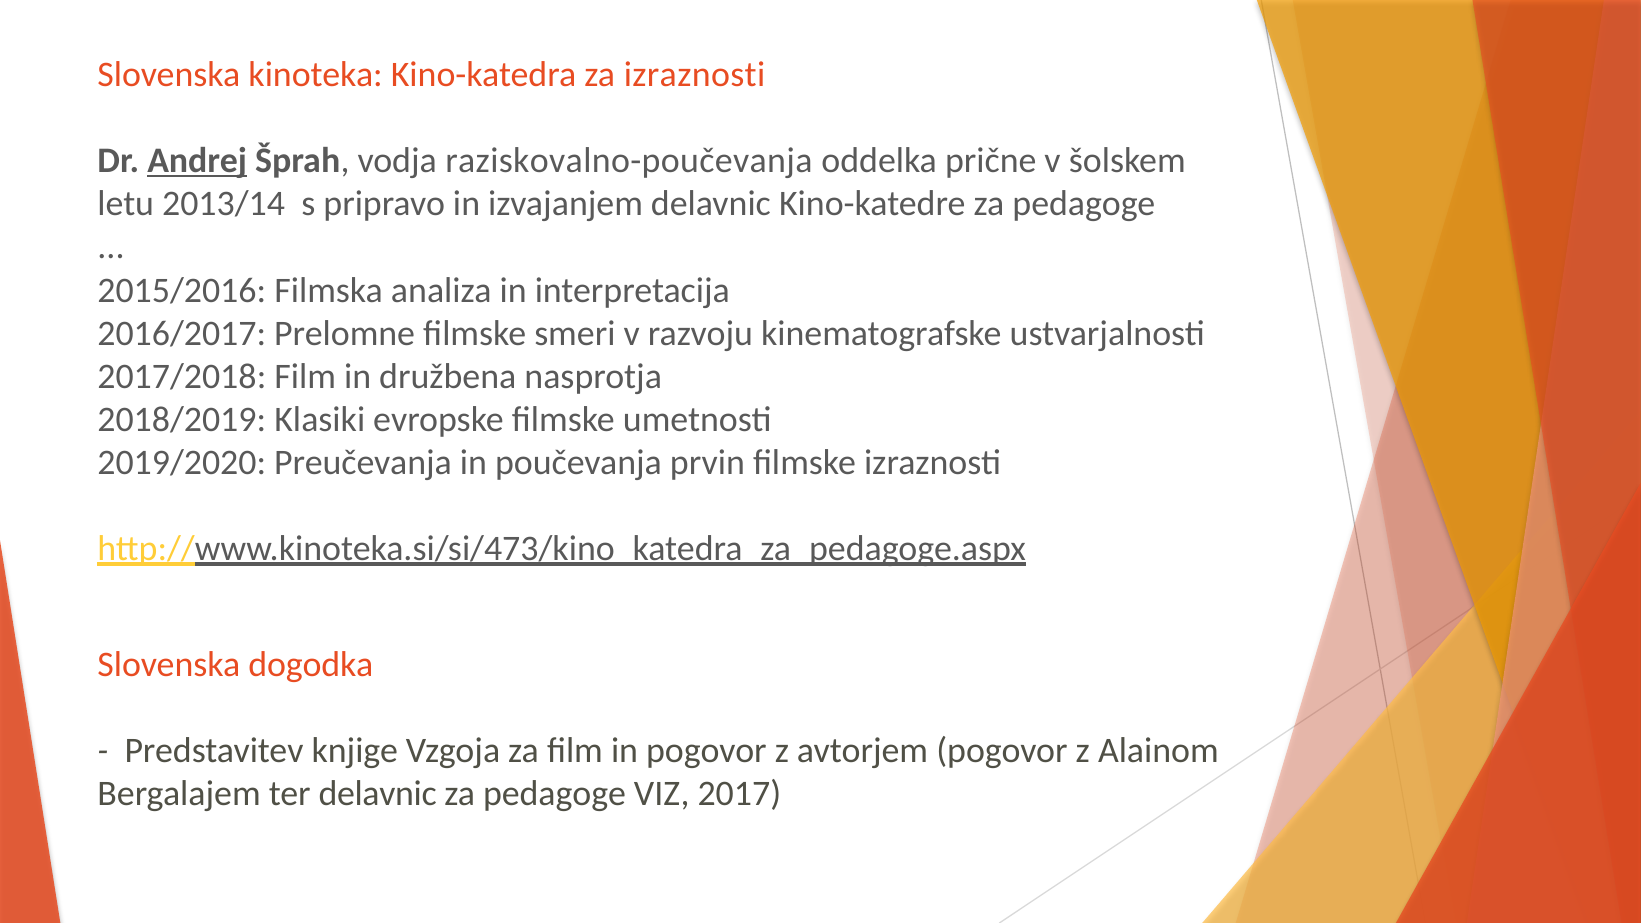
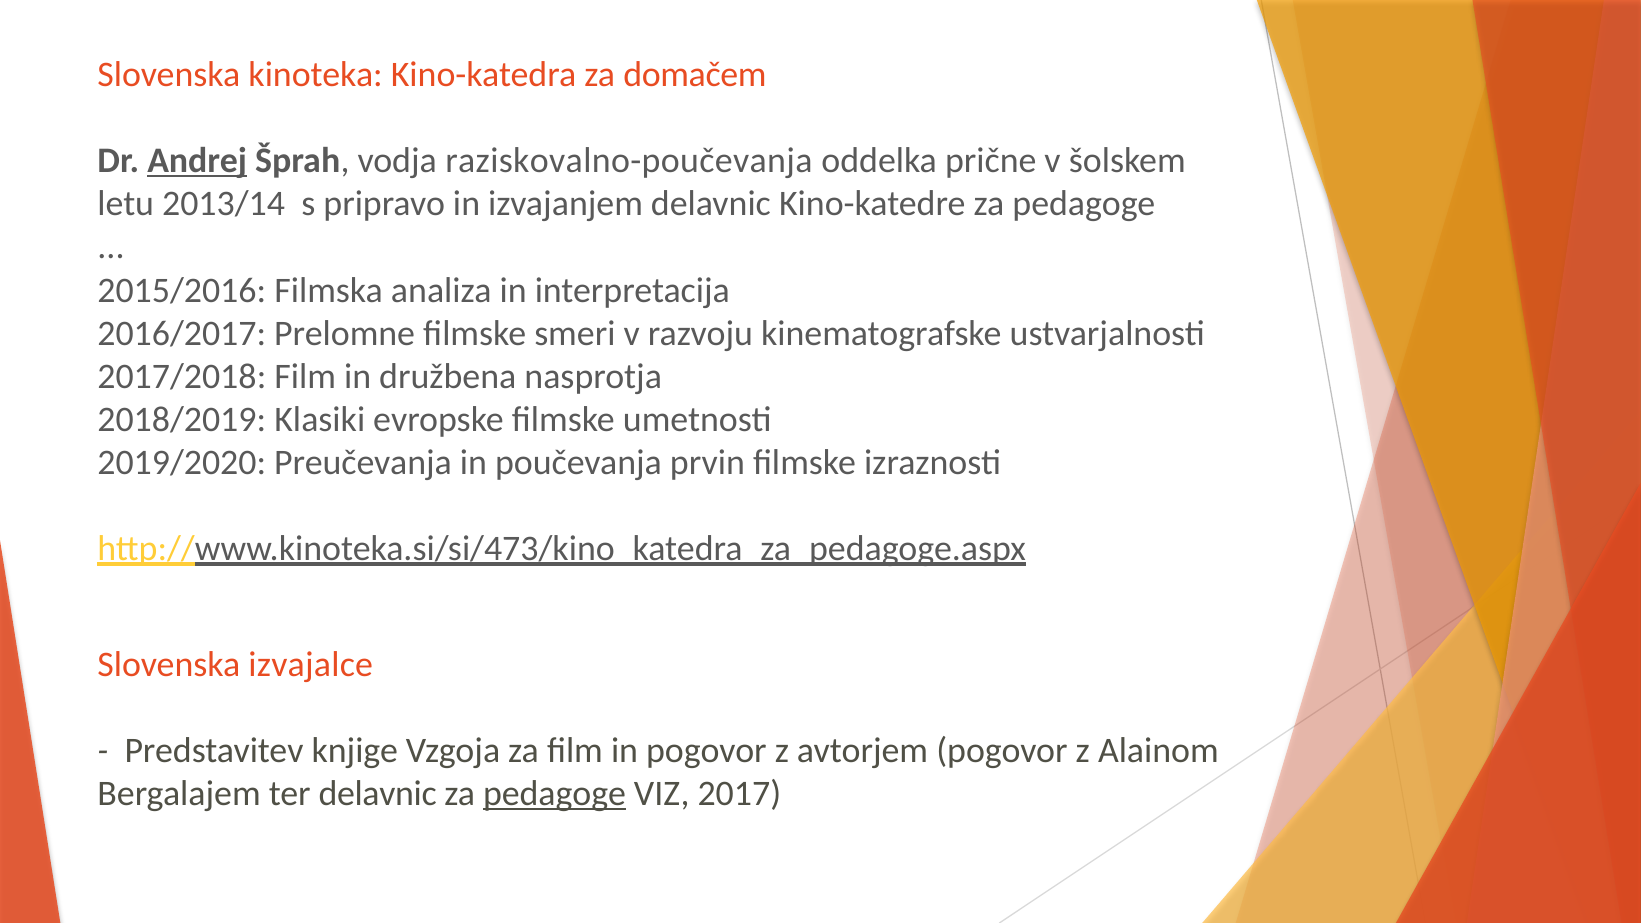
za izraznosti: izraznosti -> domačem
dogodka: dogodka -> izvajalce
pedagoge at (555, 794) underline: none -> present
